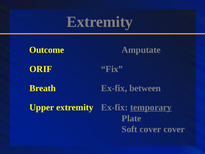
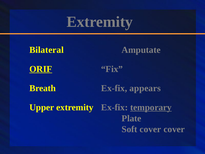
Outcome: Outcome -> Bilateral
ORIF underline: none -> present
between: between -> appears
